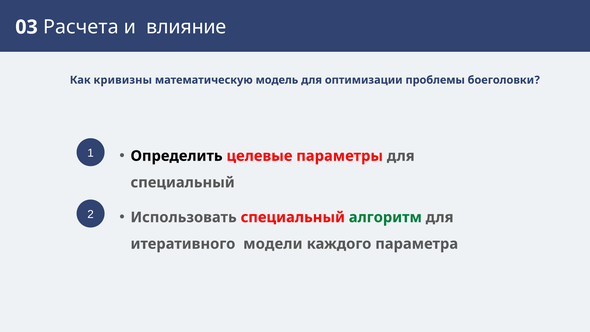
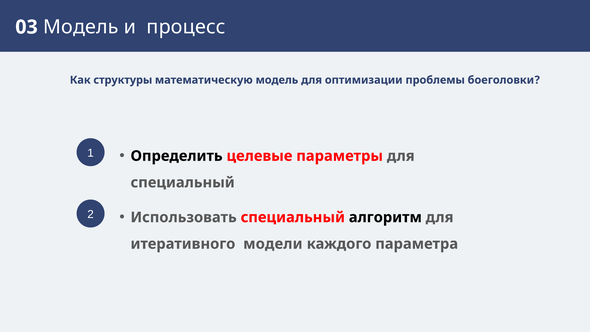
03 Расчета: Расчета -> Модель
влияние: влияние -> процесс
кривизны: кривизны -> структуры
алгоритм colour: green -> black
